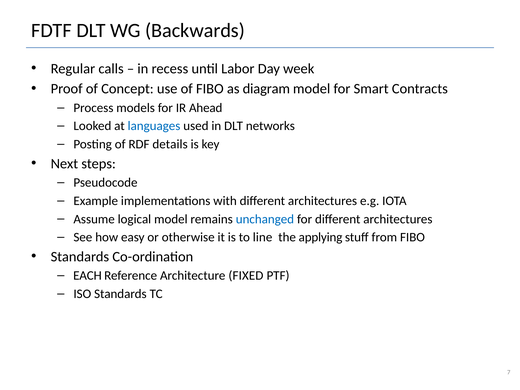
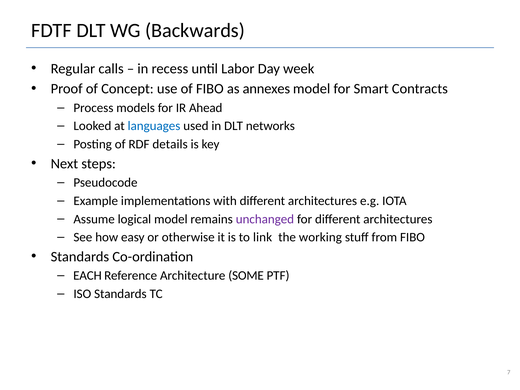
diagram: diagram -> annexes
unchanged colour: blue -> purple
line: line -> link
applying: applying -> working
FIXED: FIXED -> SOME
